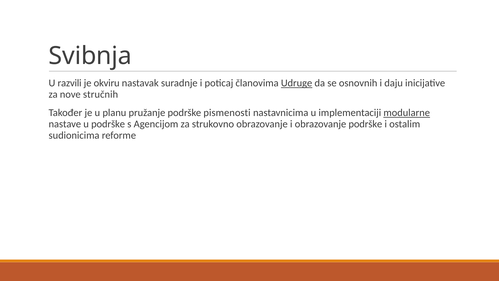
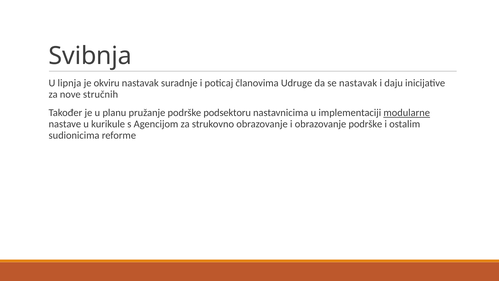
razvili: razvili -> lipnja
Udruge underline: present -> none
se osnovnih: osnovnih -> nastavak
pismenosti: pismenosti -> podsektoru
u podrške: podrške -> kurikule
